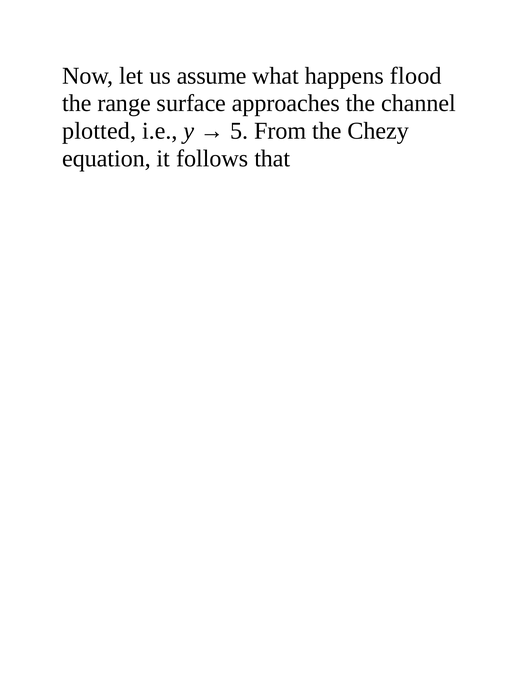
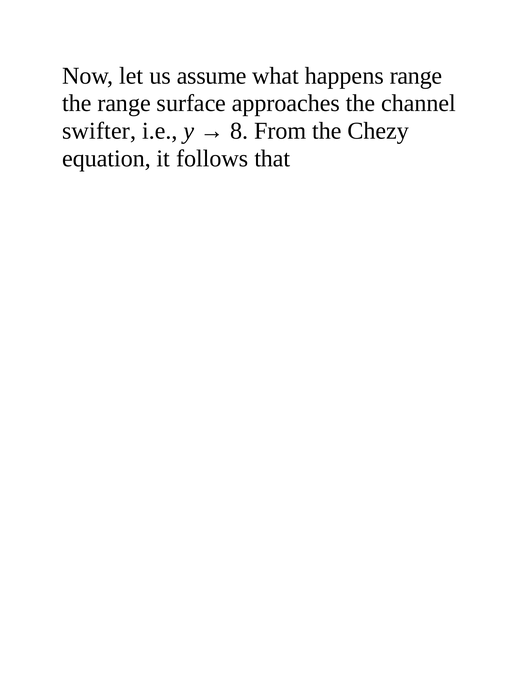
happens flood: flood -> range
plotted: plotted -> swifter
5: 5 -> 8
